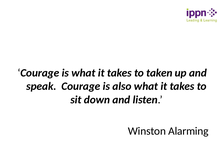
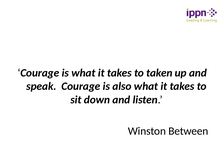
Alarming: Alarming -> Between
